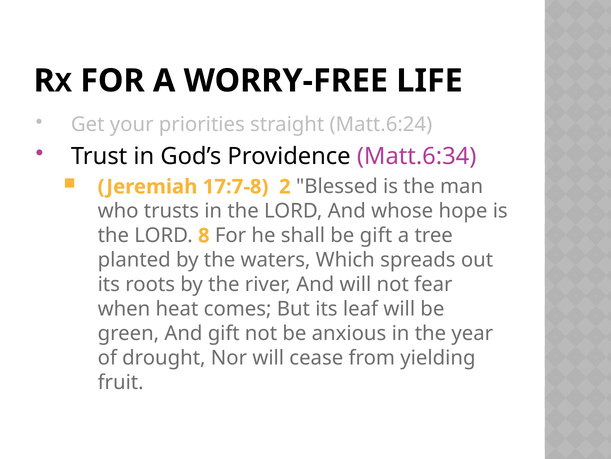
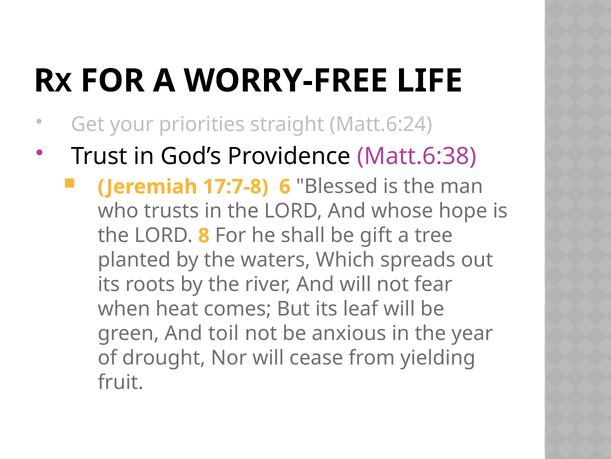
Matt.6:34: Matt.6:34 -> Matt.6:38
2: 2 -> 6
And gift: gift -> toil
